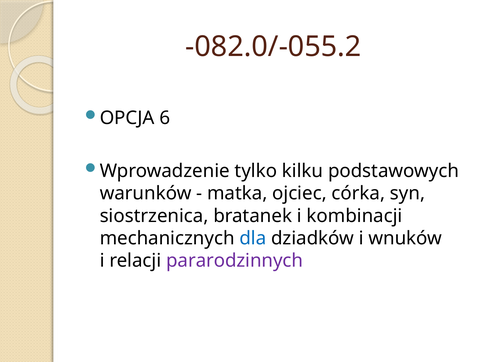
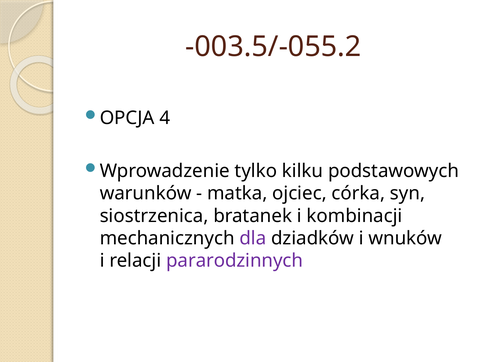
-082.0/-055.2: -082.0/-055.2 -> -003.5/-055.2
6: 6 -> 4
dla colour: blue -> purple
